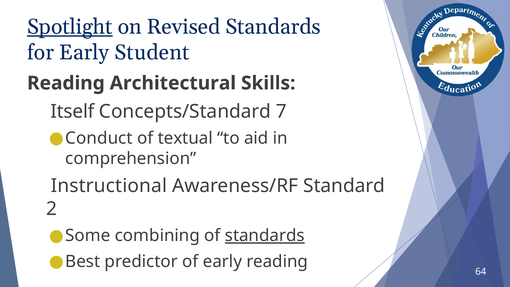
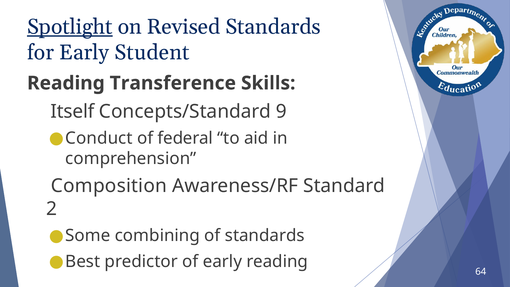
Architectural: Architectural -> Transference
7: 7 -> 9
textual: textual -> federal
Instructional: Instructional -> Composition
standards at (265, 236) underline: present -> none
